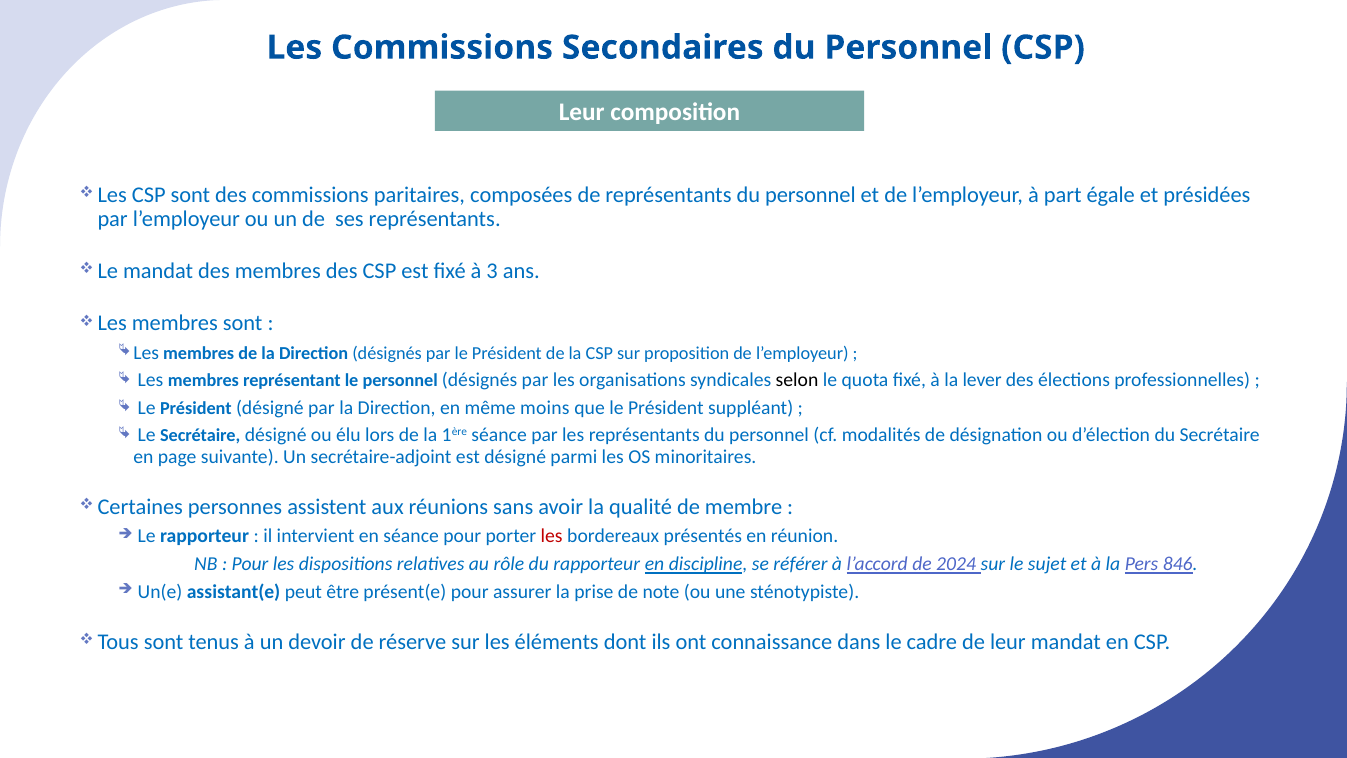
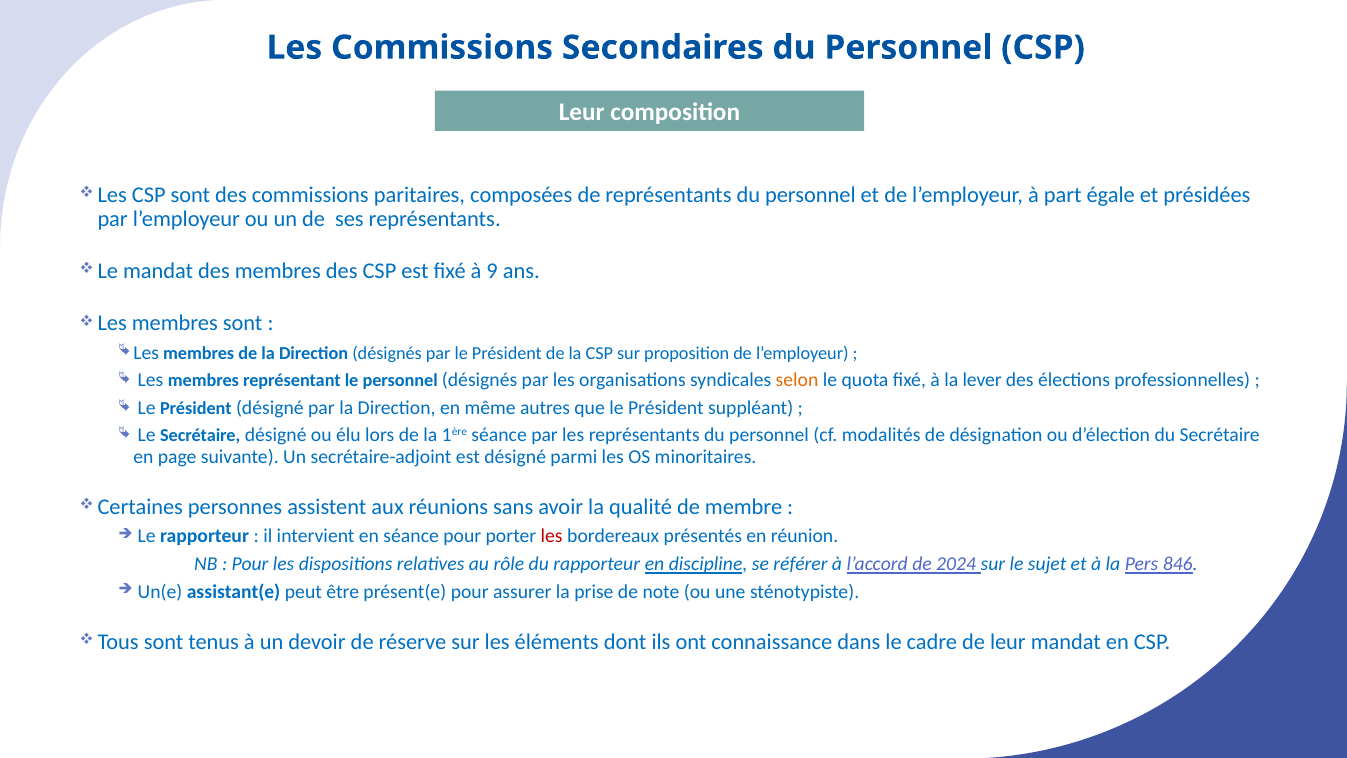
3: 3 -> 9
selon colour: black -> orange
moins: moins -> autres
